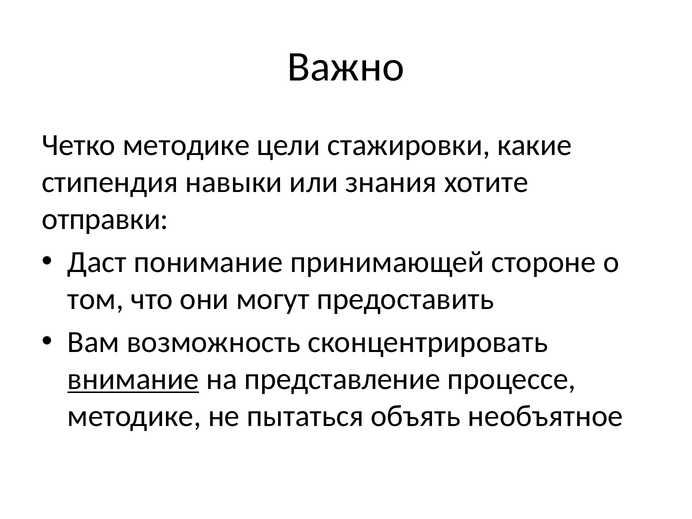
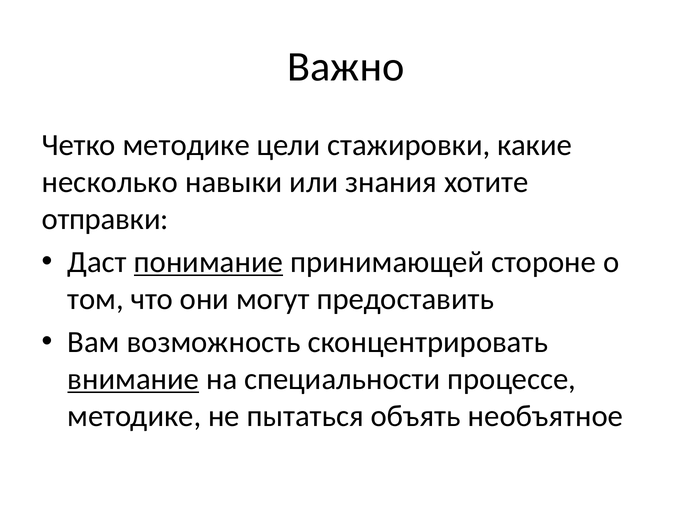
стипендия: стипендия -> несколько
понимание underline: none -> present
представление: представление -> специальности
